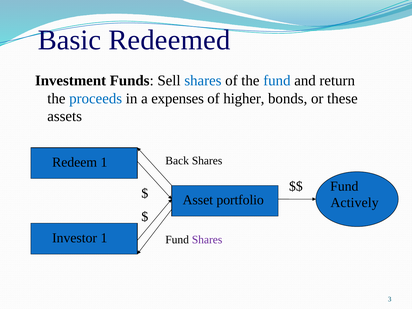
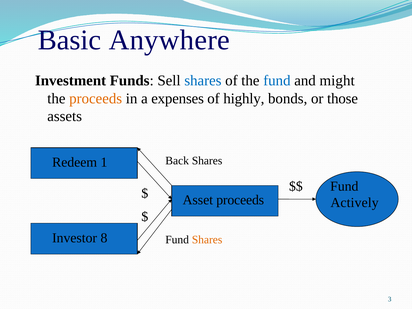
Redeemed: Redeemed -> Anywhere
return: return -> might
proceeds at (96, 99) colour: blue -> orange
higher: higher -> highly
these: these -> those
Asset portfolio: portfolio -> proceeds
Investor 1: 1 -> 8
Shares at (207, 240) colour: purple -> orange
